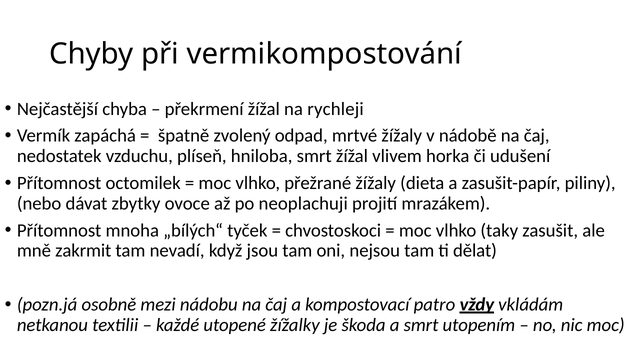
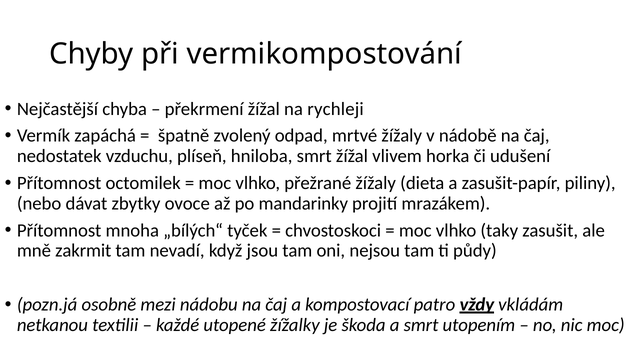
neoplachuji: neoplachuji -> mandarinky
dělat: dělat -> půdy
